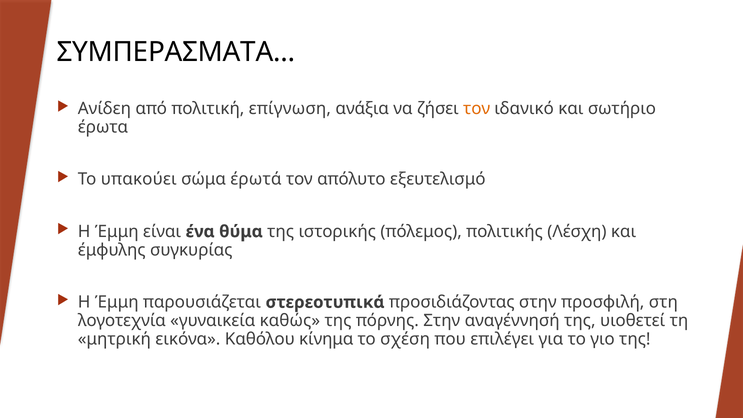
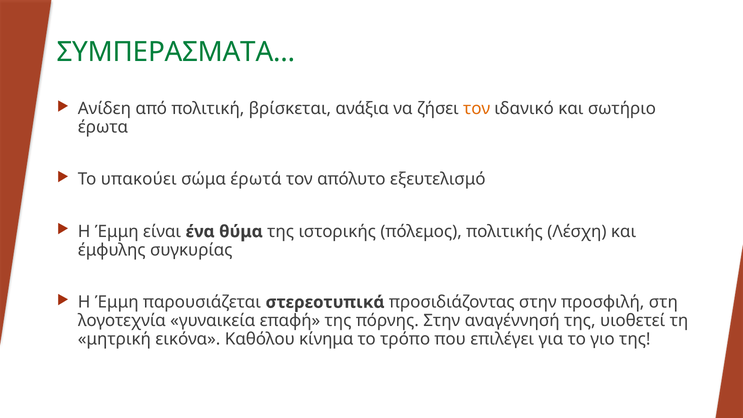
ΣΥΜΠΕΡΑΣΜΑΤΑ… colour: black -> green
επίγνωση: επίγνωση -> βρίσκεται
καθώς: καθώς -> επαφή
σχέση: σχέση -> τρόπο
